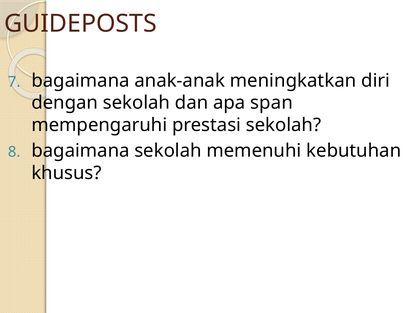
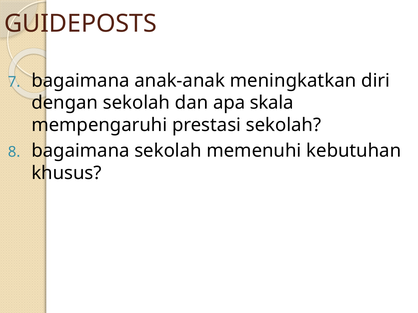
span: span -> skala
